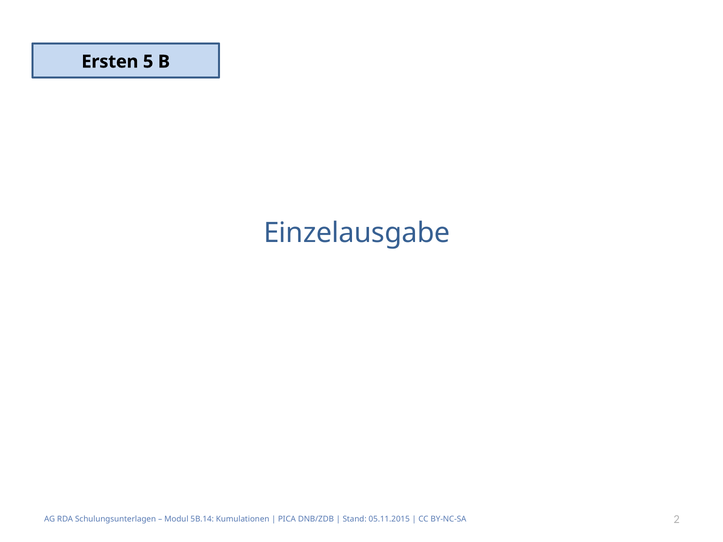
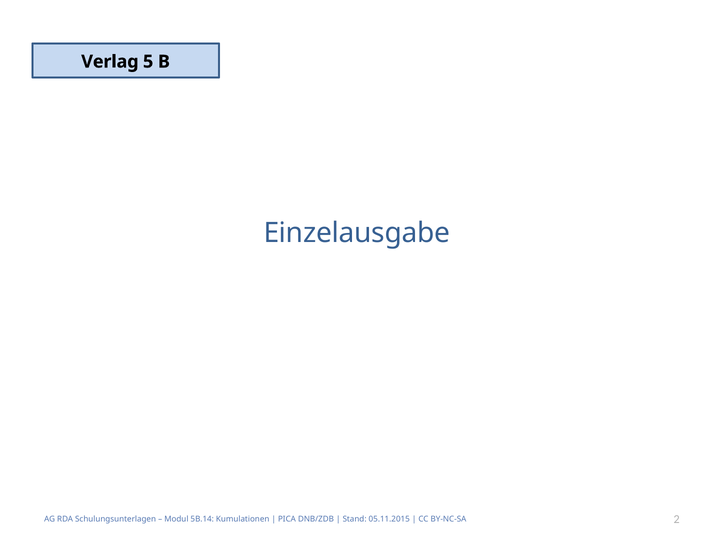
Ersten: Ersten -> Verlag
